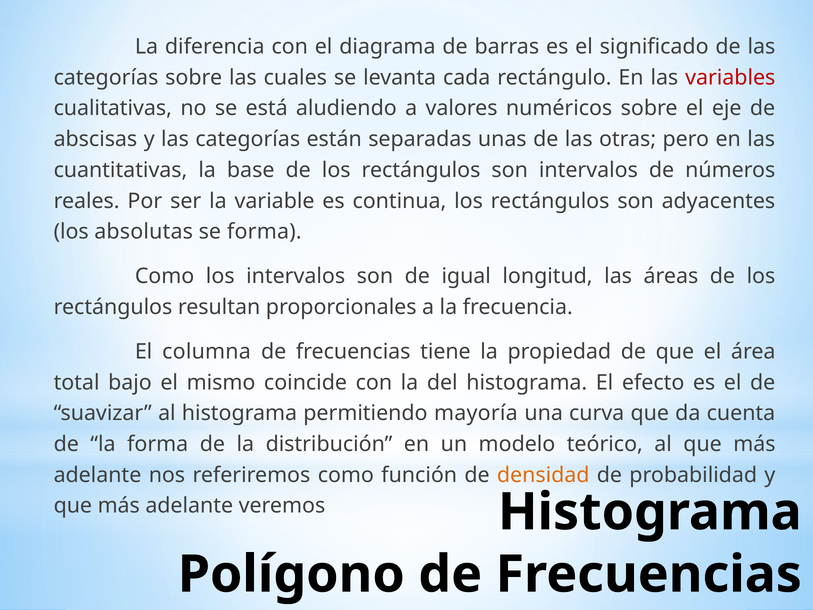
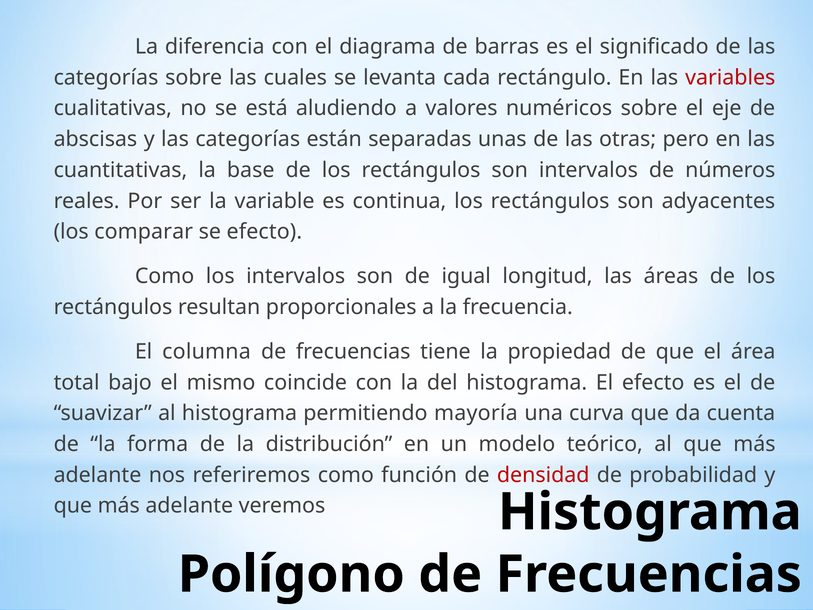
absolutas: absolutas -> comparar
se forma: forma -> efecto
densidad colour: orange -> red
